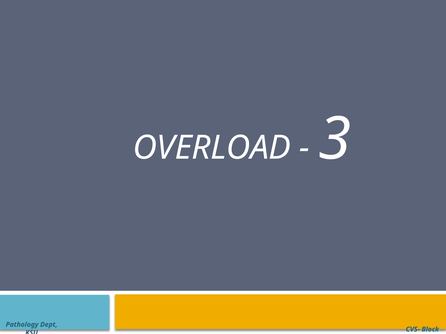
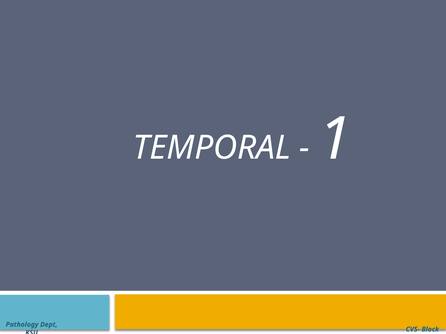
OVERLOAD: OVERLOAD -> TEMPORAL
3: 3 -> 1
